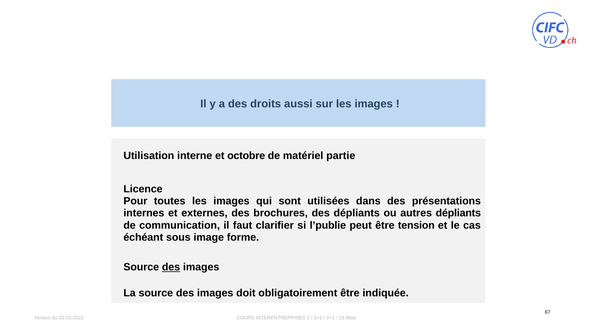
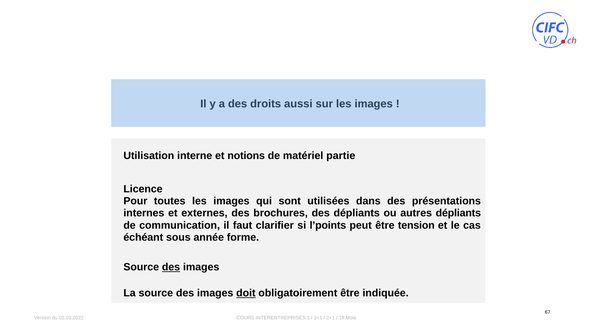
octobre: octobre -> notions
l’publie: l’publie -> l’points
image: image -> année
doit underline: none -> present
